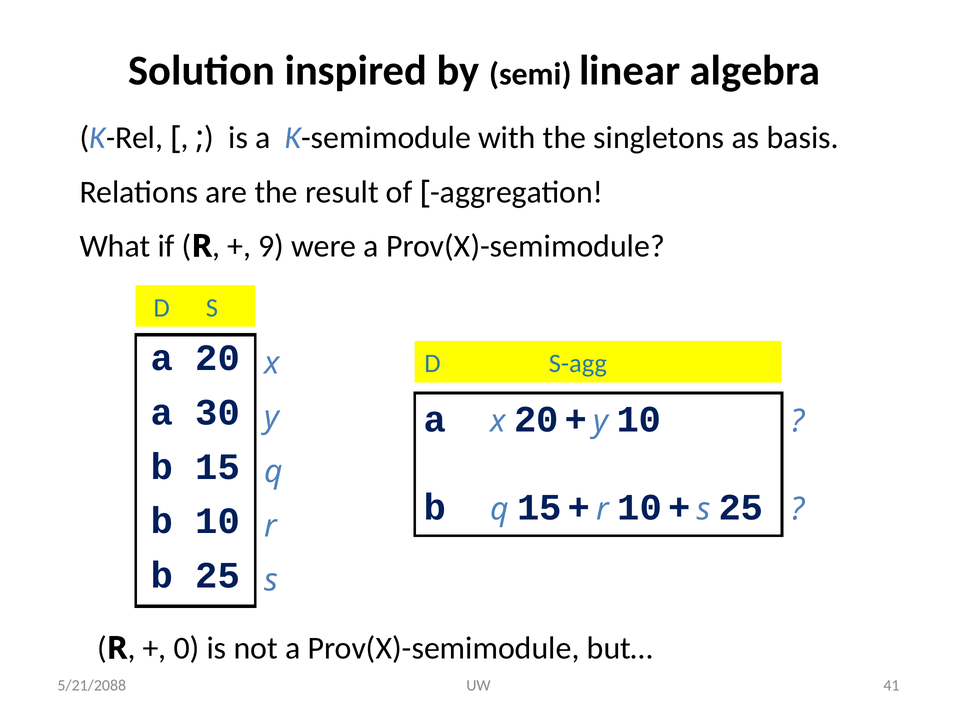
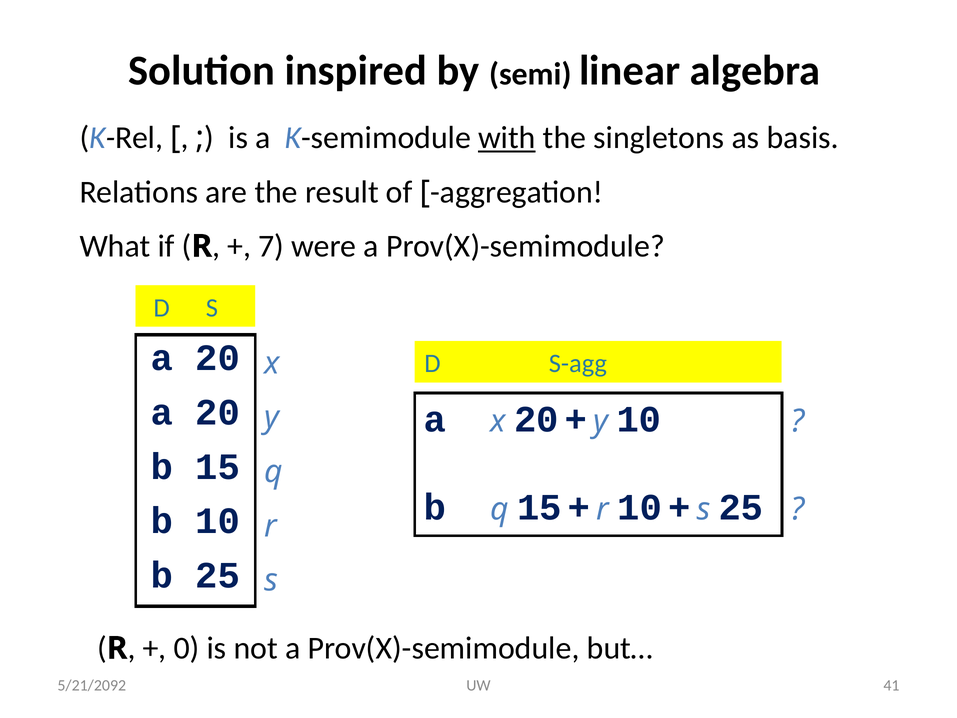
with underline: none -> present
9: 9 -> 7
30 at (218, 412): 30 -> 20
5/21/2088: 5/21/2088 -> 5/21/2092
